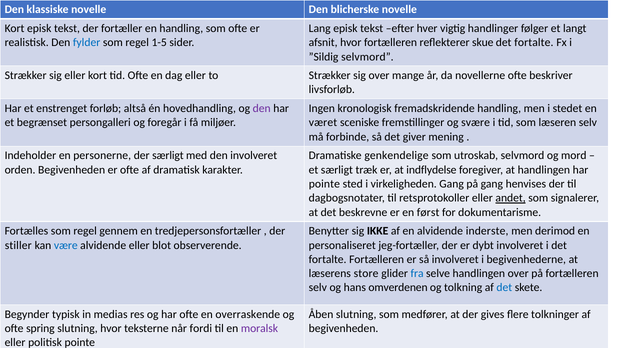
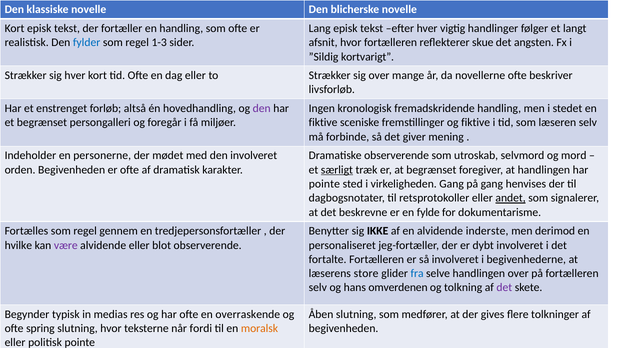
1-5: 1-5 -> 1-3
fortalte at (534, 43): fortalte -> angsten
”Sildig selvmord: selvmord -> kortvarigt
sig eller: eller -> hver
været at (323, 123): været -> fiktive
og svære: svære -> fiktive
der særligt: særligt -> mødet
Dramatiske genkendelige: genkendelige -> observerende
særligt at (337, 170) underline: none -> present
at indflydelse: indflydelse -> begrænset
først: først -> fylde
stiller: stiller -> hvilke
være colour: blue -> purple
det at (504, 288) colour: blue -> purple
moralsk colour: purple -> orange
